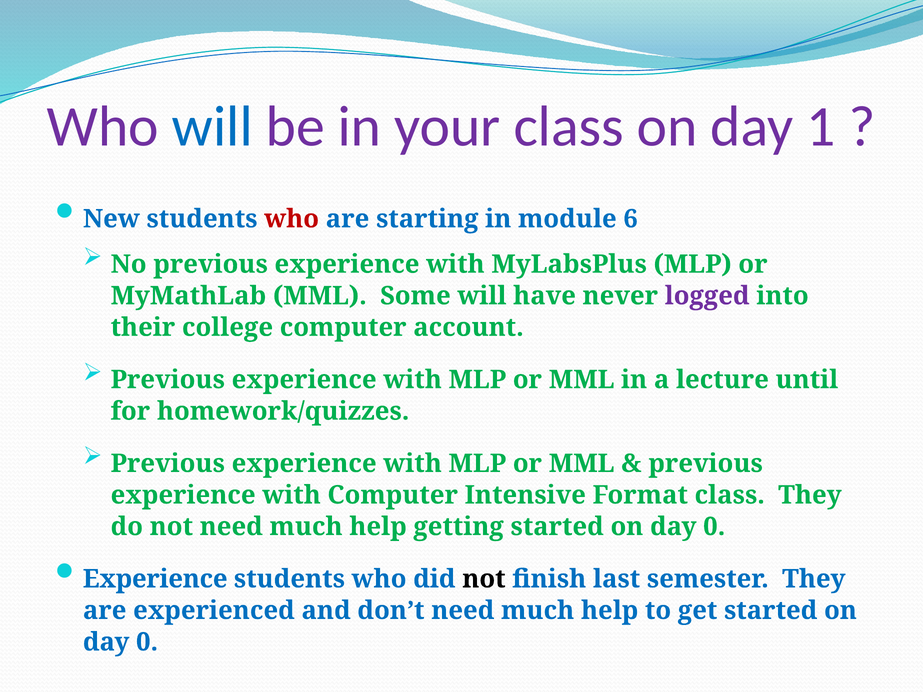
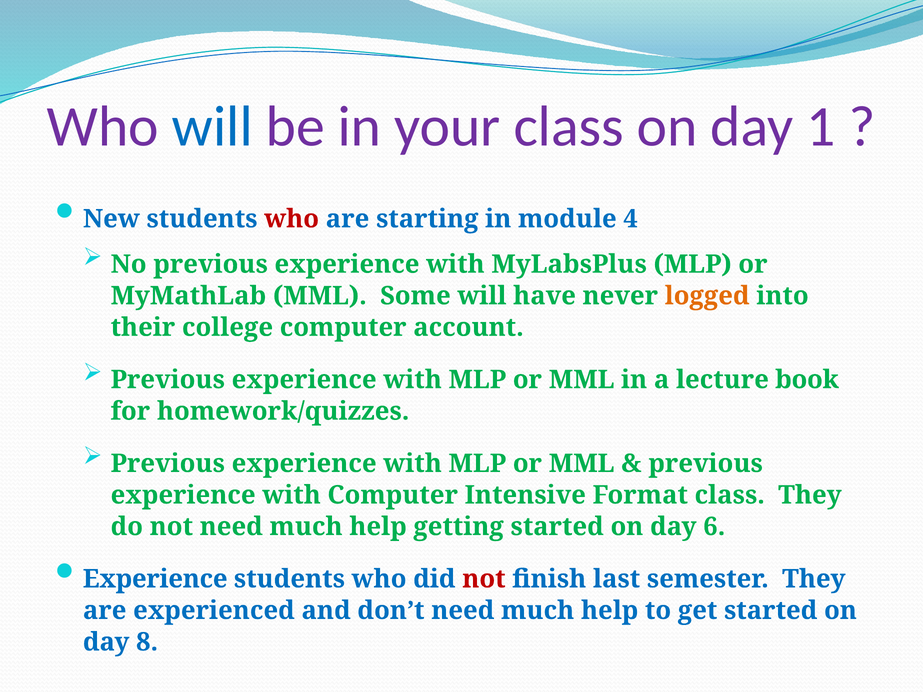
6: 6 -> 4
logged colour: purple -> orange
until: until -> book
0 at (714, 527): 0 -> 6
not at (484, 579) colour: black -> red
0 at (147, 642): 0 -> 8
